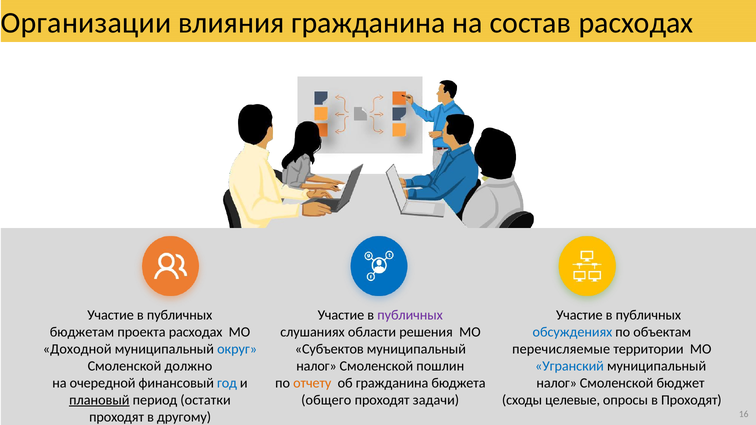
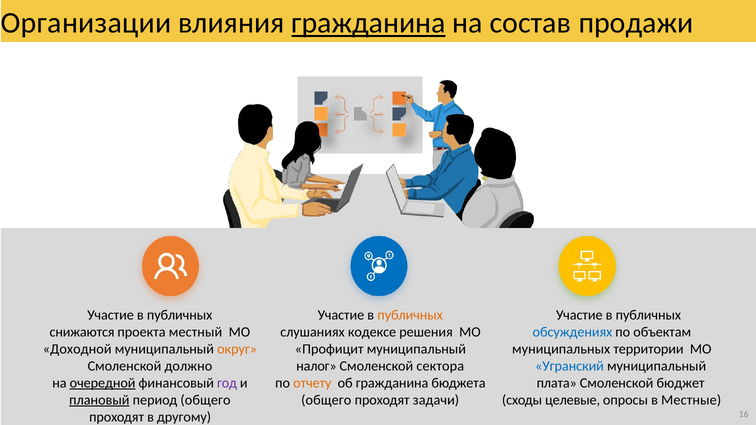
гражданина at (368, 23) underline: none -> present
состав расходах: расходах -> продажи
публичных at (410, 315) colour: purple -> orange
бюджетам: бюджетам -> снижаются
проекта расходах: расходах -> местный
области: области -> кодексе
округ colour: blue -> orange
Субъектов: Субъектов -> Профицит
перечисляемые: перечисляемые -> муниципальных
пошлин: пошлин -> сектора
очередной underline: none -> present
год colour: blue -> purple
налог at (557, 383): налог -> плата
период остатки: остатки -> общего
в Проходят: Проходят -> Местные
